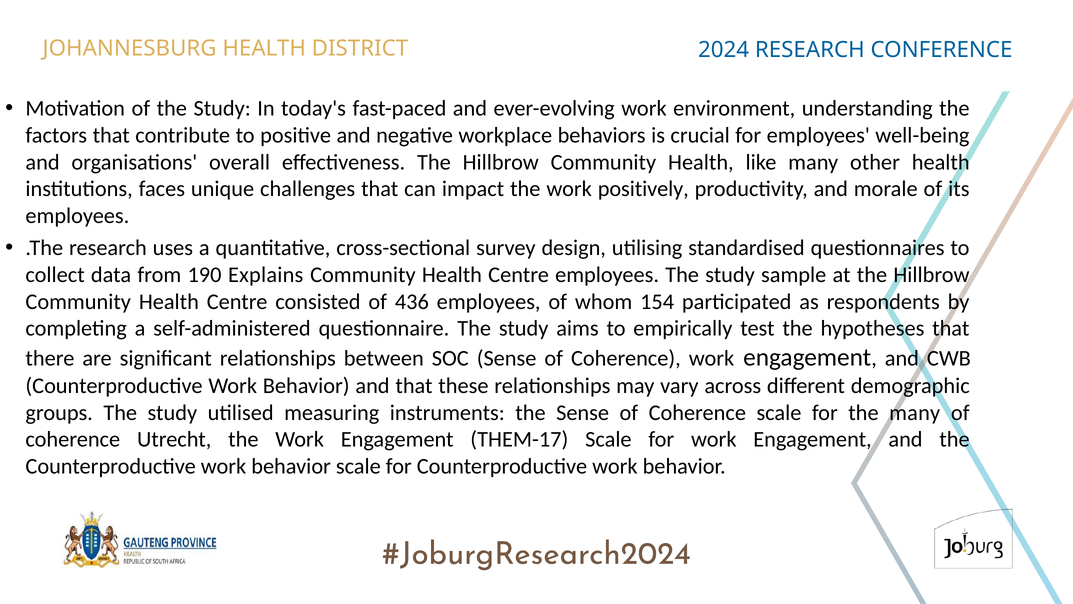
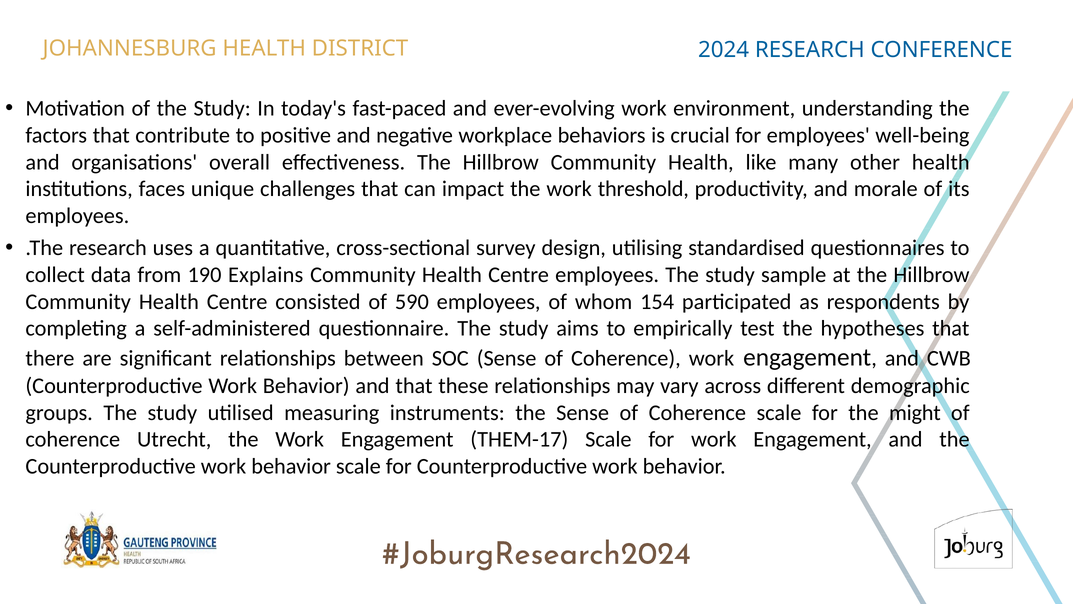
positively: positively -> threshold
436: 436 -> 590
the many: many -> might
